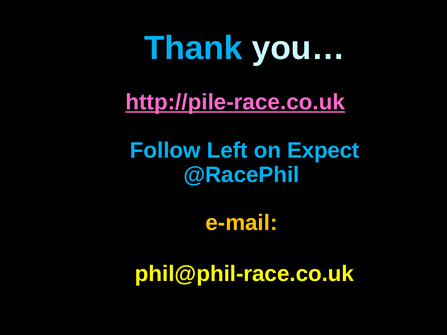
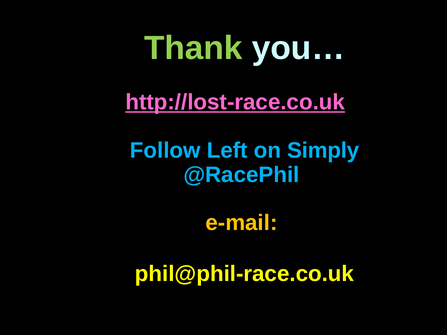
Thank colour: light blue -> light green
http://pile-race.co.uk: http://pile-race.co.uk -> http://lost-race.co.uk
Expect: Expect -> Simply
